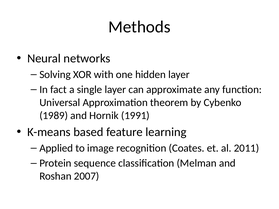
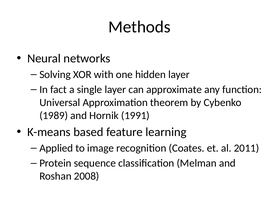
2007: 2007 -> 2008
